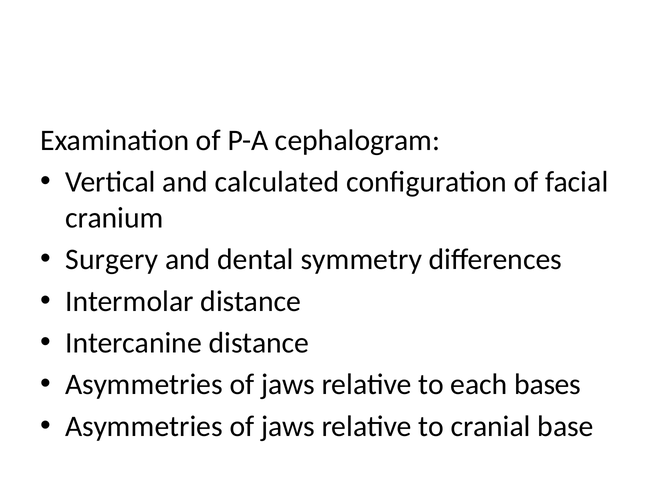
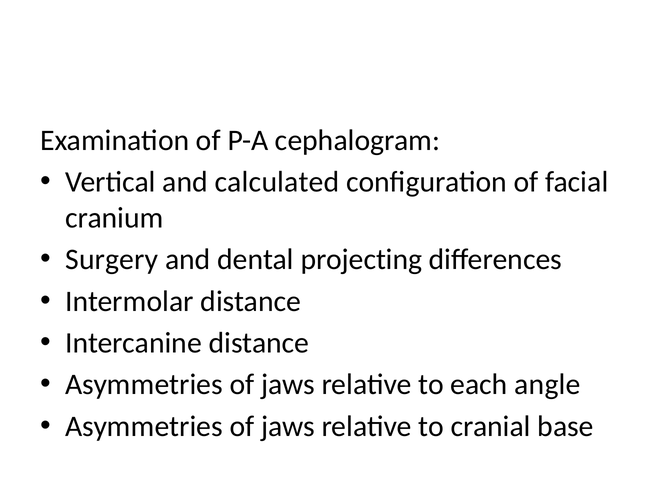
symmetry: symmetry -> projecting
bases: bases -> angle
